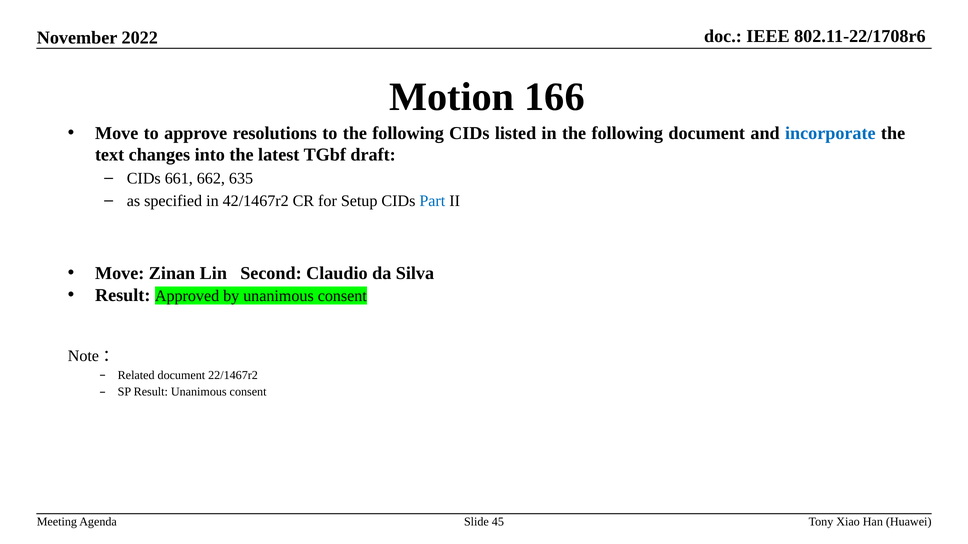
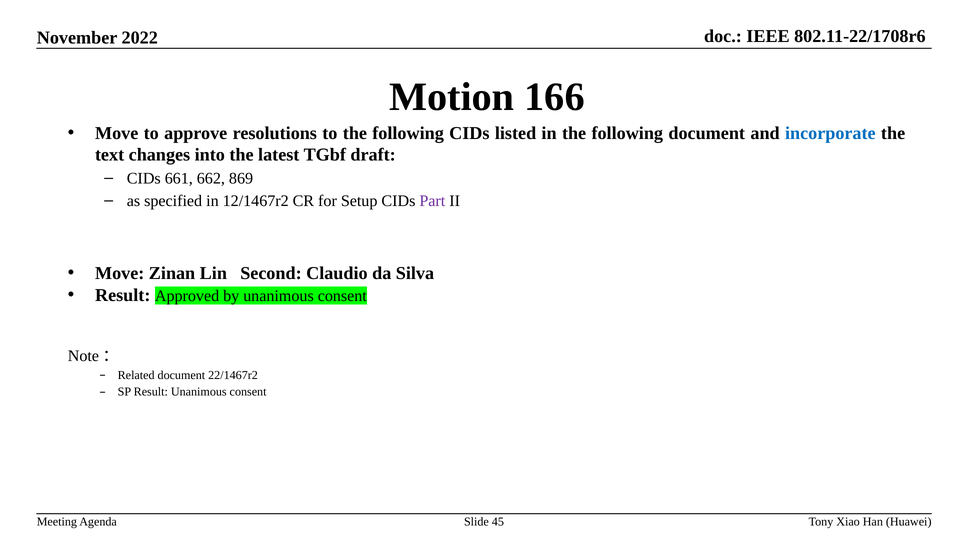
635: 635 -> 869
42/1467r2: 42/1467r2 -> 12/1467r2
Part colour: blue -> purple
